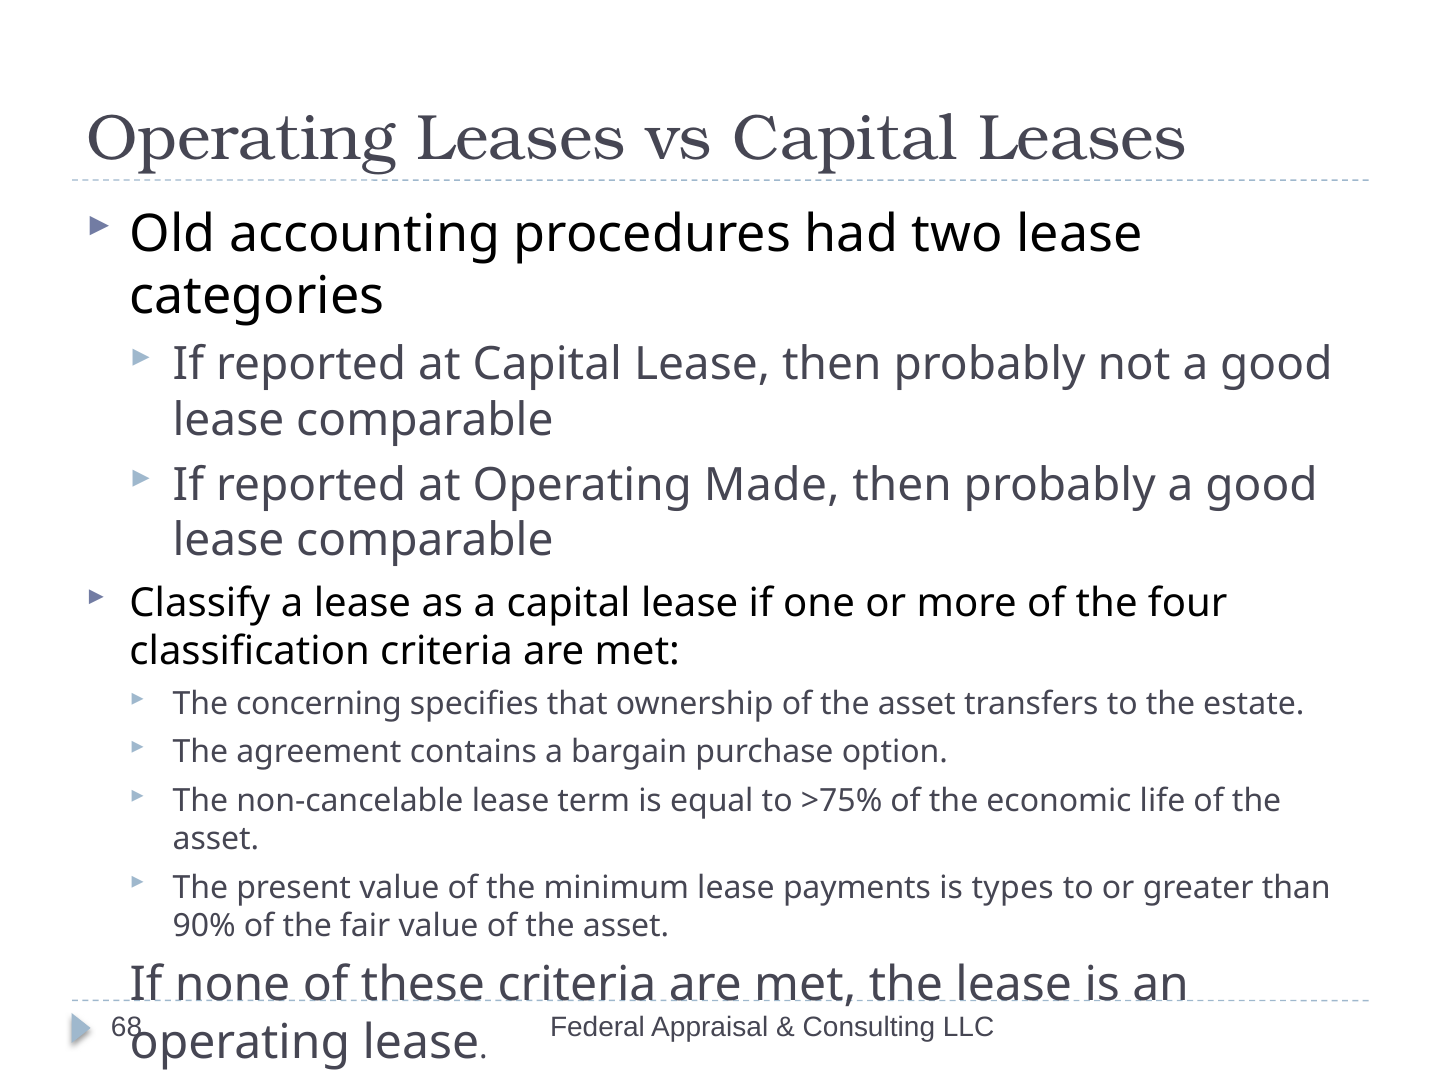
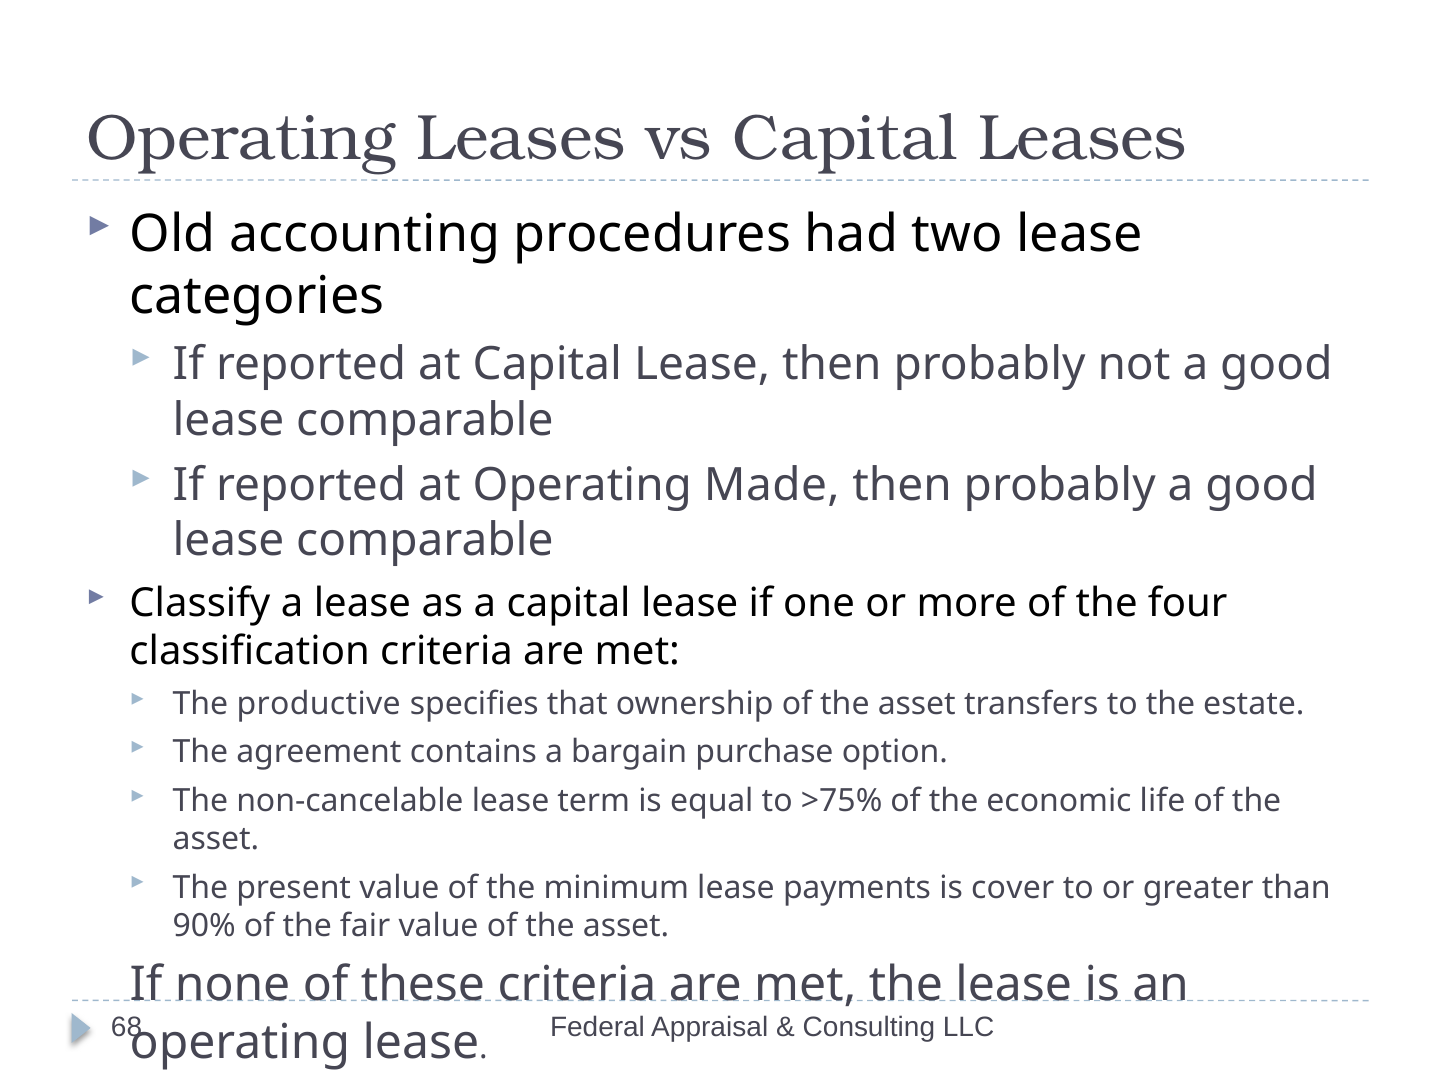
concerning: concerning -> productive
types: types -> cover
